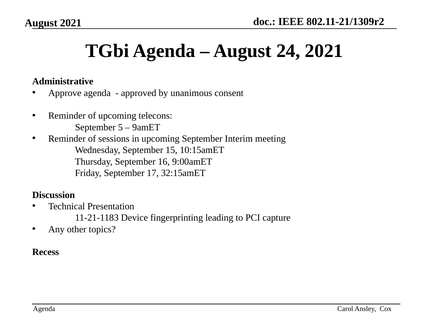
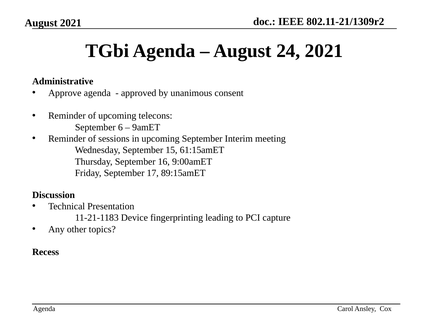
5: 5 -> 6
10:15amET: 10:15amET -> 61:15amET
32:15amET: 32:15amET -> 89:15amET
